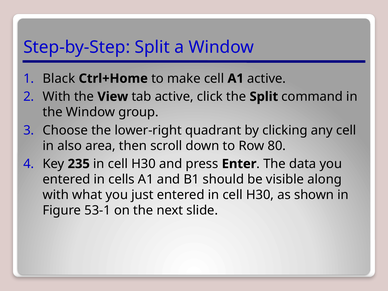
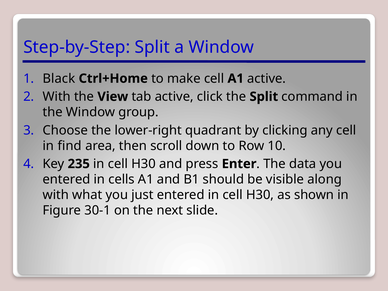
also: also -> find
80: 80 -> 10
53-1: 53-1 -> 30-1
